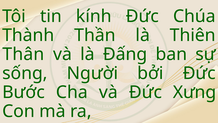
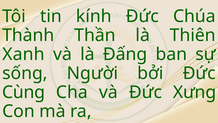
Thân: Thân -> Xanh
Bước: Bước -> Cùng
